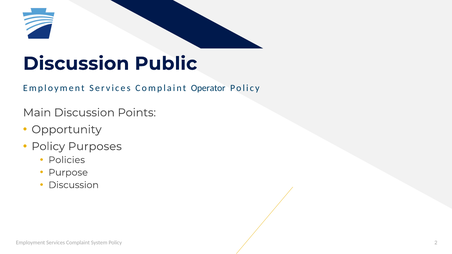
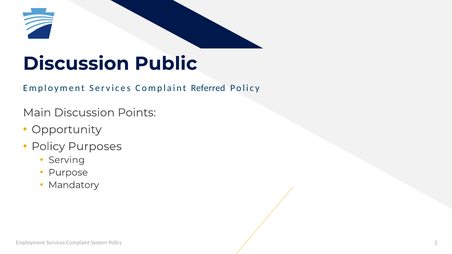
Operator: Operator -> Referred
Policies: Policies -> Serving
Discussion at (74, 185): Discussion -> Mandatory
